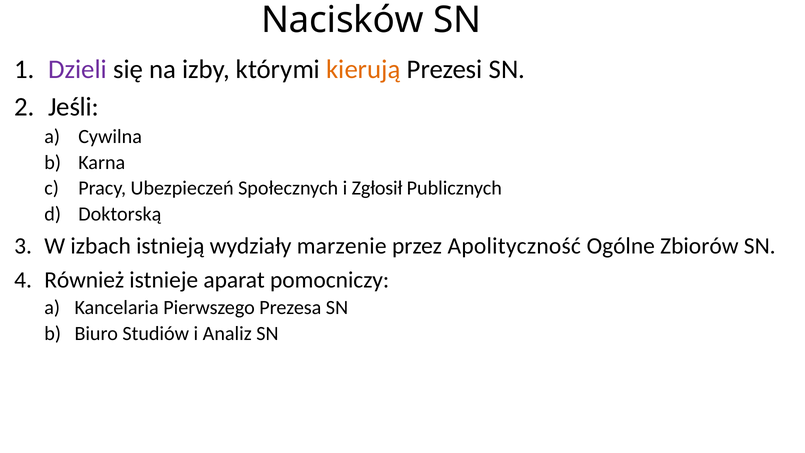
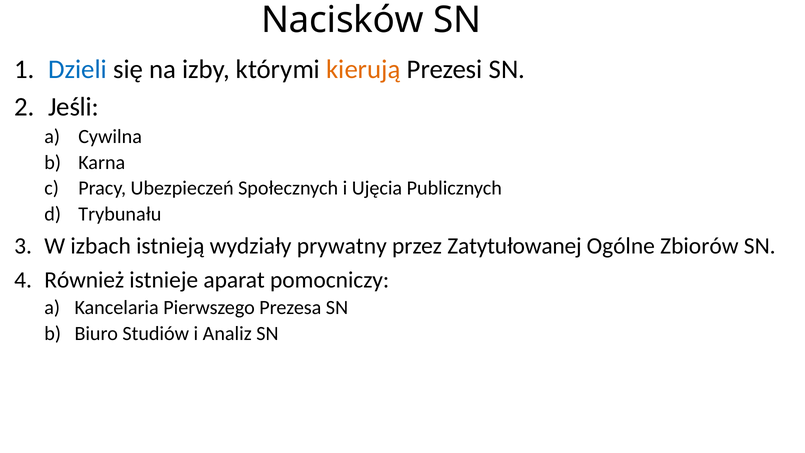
Dzieli colour: purple -> blue
Zgłosił: Zgłosił -> Ujęcia
Doktorską: Doktorską -> Trybunału
marzenie: marzenie -> prywatny
Apolityczność: Apolityczność -> Zatytułowanej
